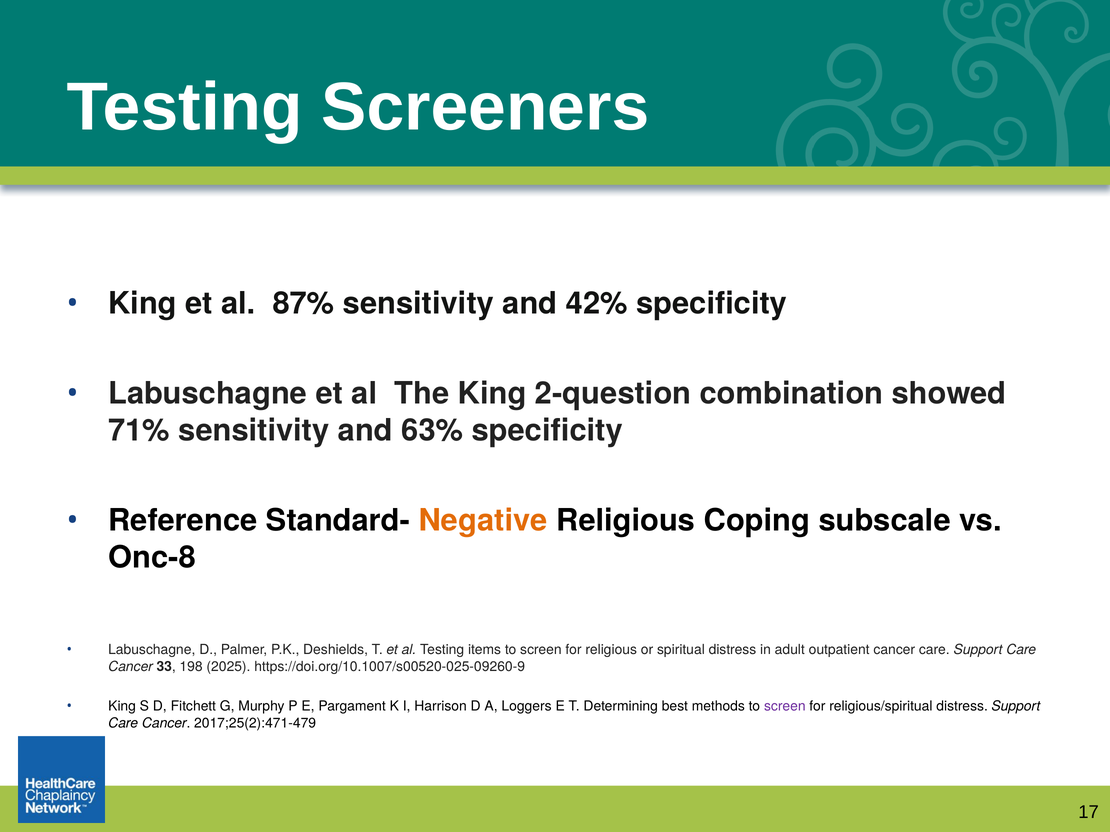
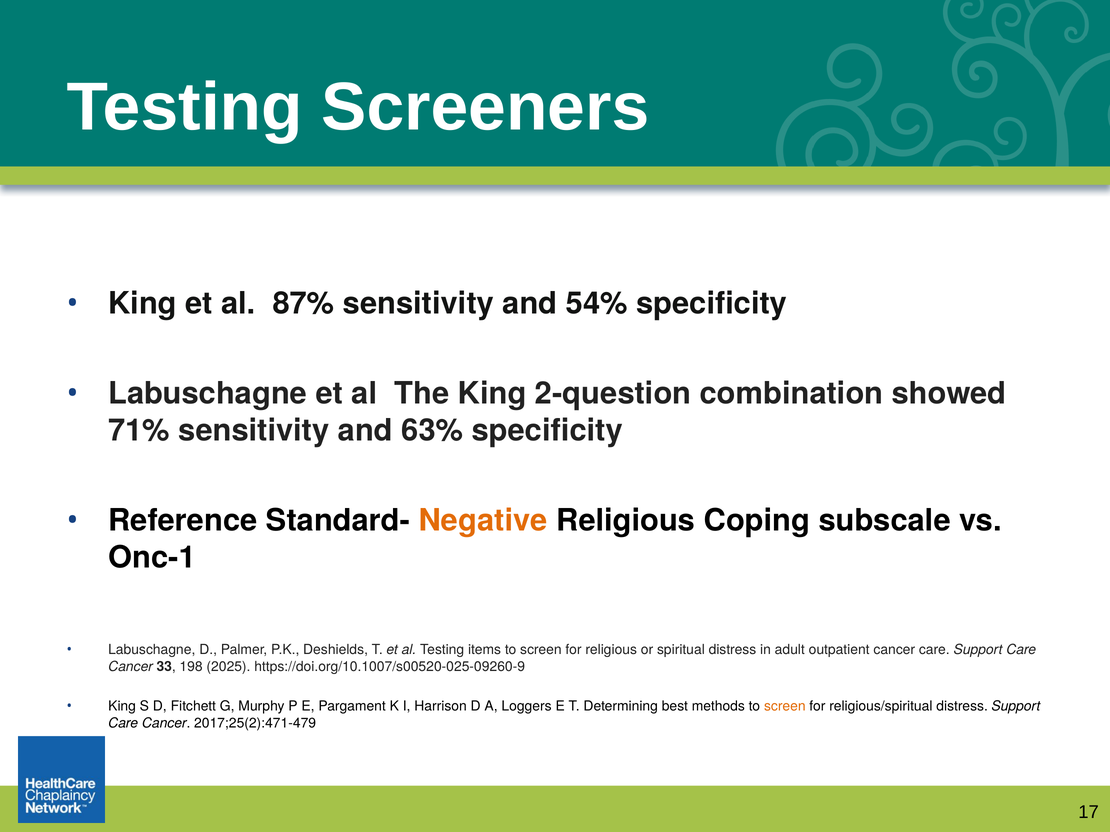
42%: 42% -> 54%
Onc-8: Onc-8 -> Onc-1
screen at (785, 707) colour: purple -> orange
